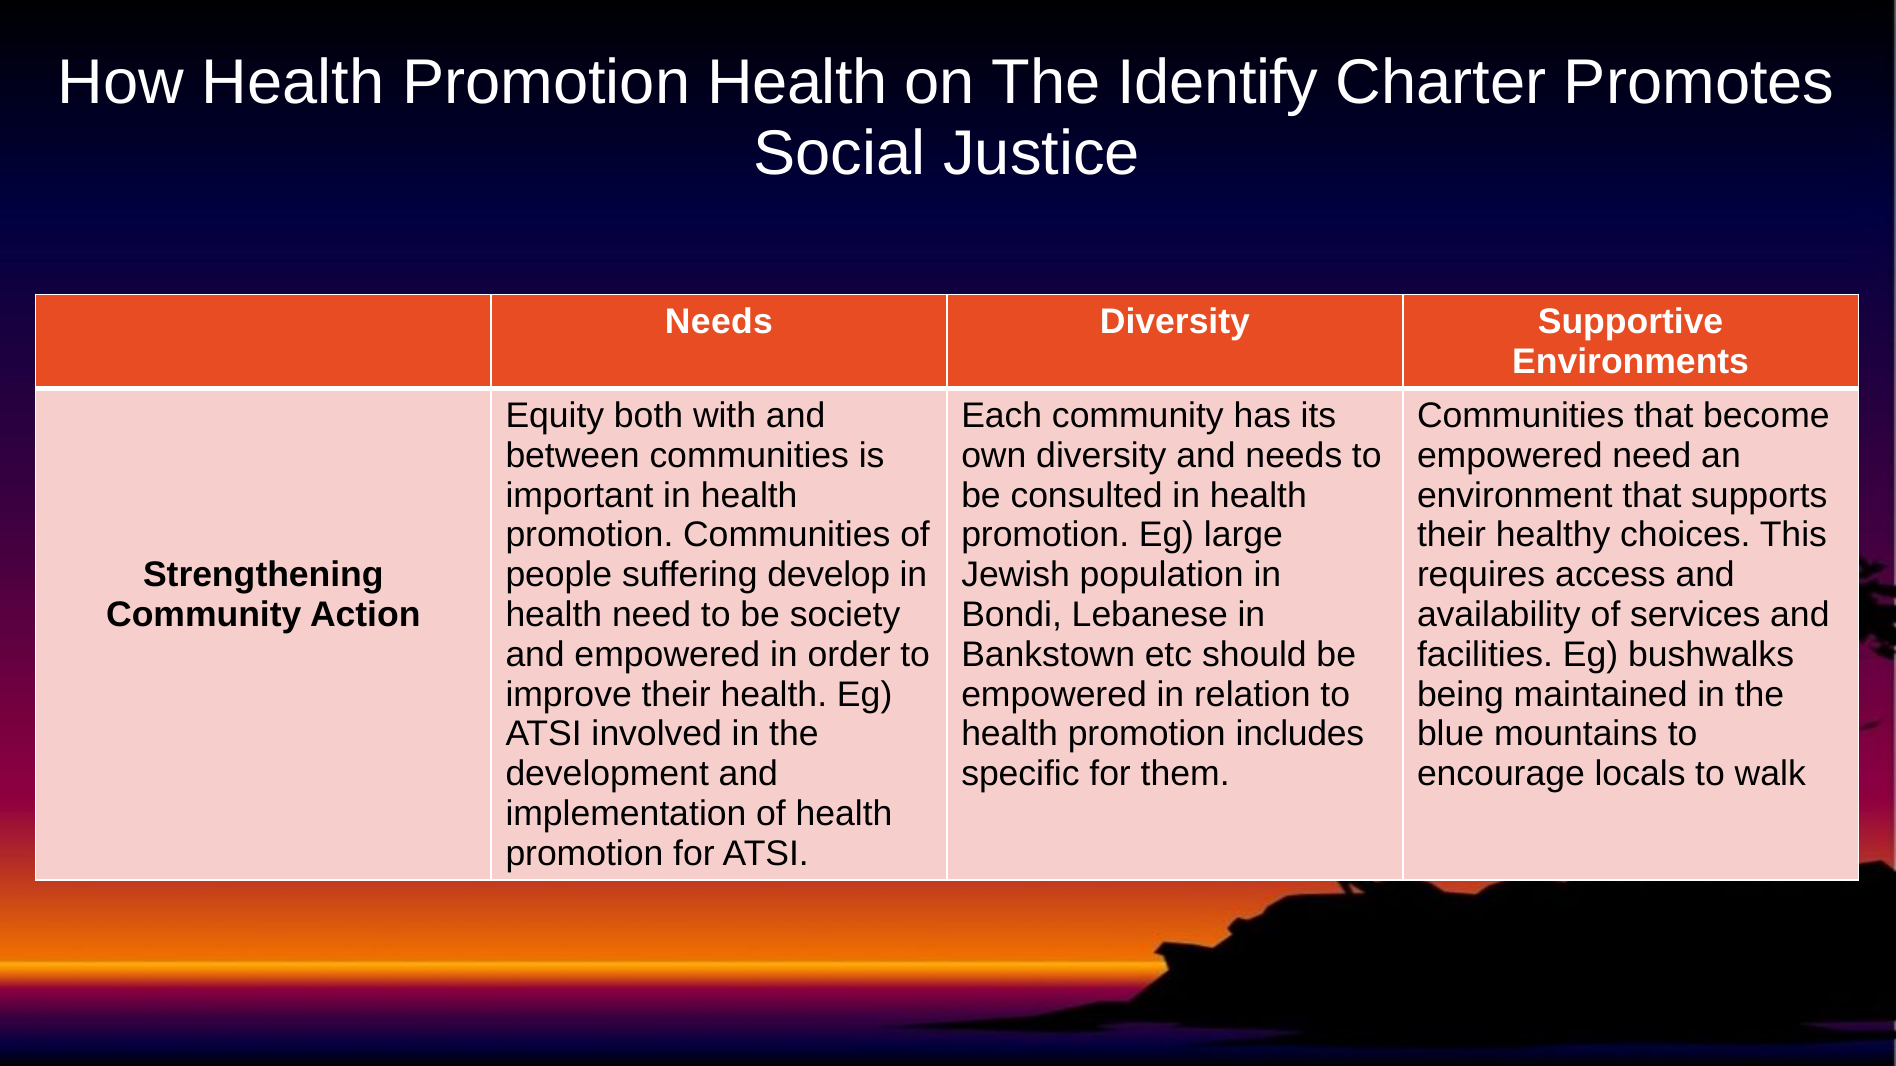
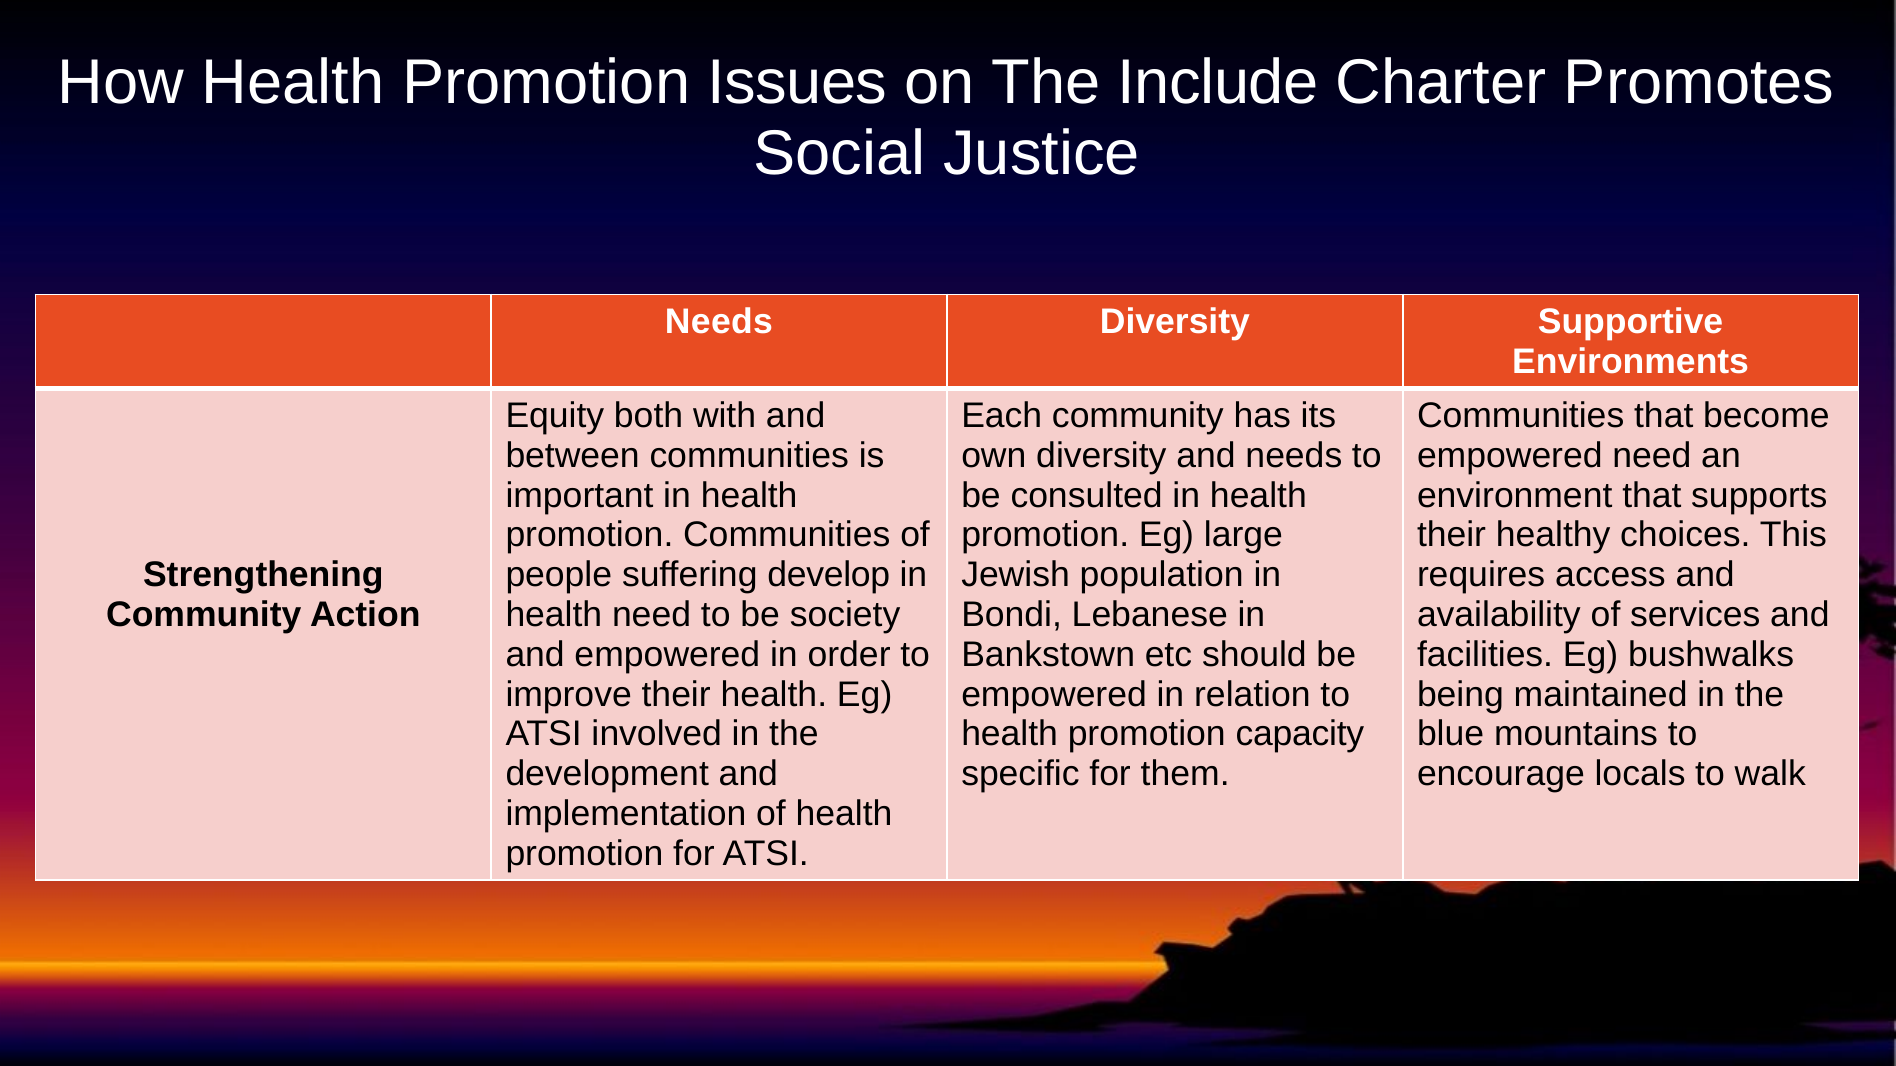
Promotion Health: Health -> Issues
Identify: Identify -> Include
includes: includes -> capacity
